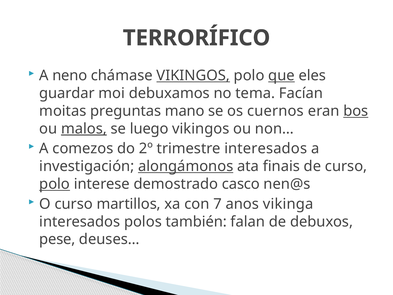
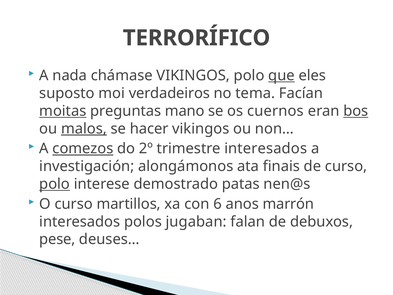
neno: neno -> nada
VIKINGOS at (193, 75) underline: present -> none
guardar: guardar -> suposto
debuxamos: debuxamos -> verdadeiros
moitas underline: none -> present
luego: luego -> hacer
comezos underline: none -> present
alongámonos underline: present -> none
casco: casco -> patas
7: 7 -> 6
vikinga: vikinga -> marrón
también: también -> jugaban
